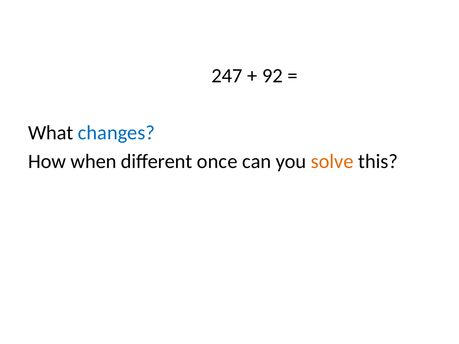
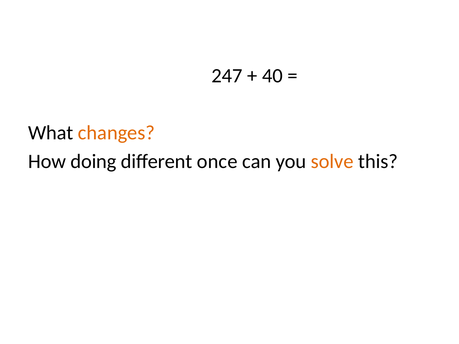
92: 92 -> 40
changes colour: blue -> orange
when: when -> doing
